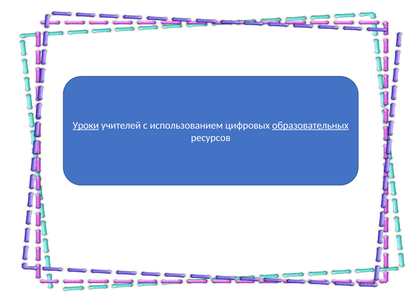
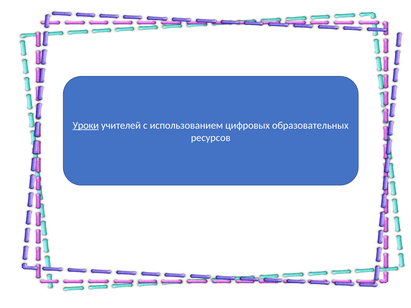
образовательных underline: present -> none
